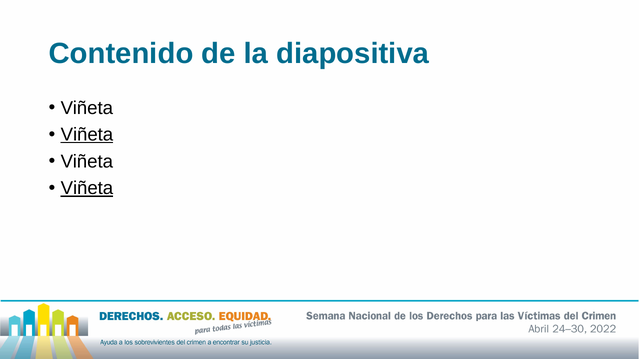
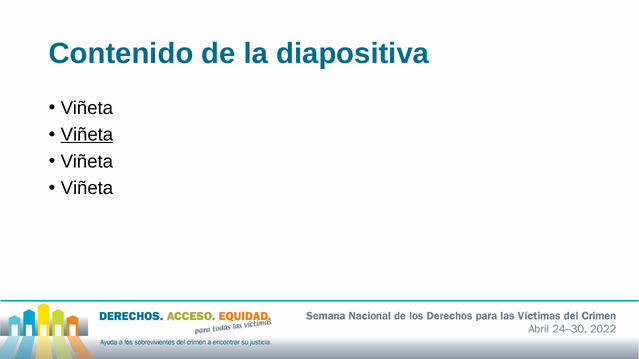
Viñeta at (87, 188) underline: present -> none
